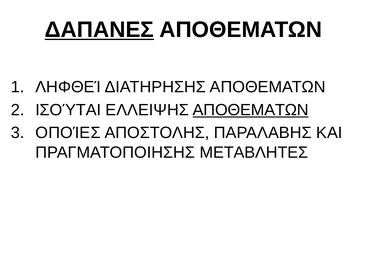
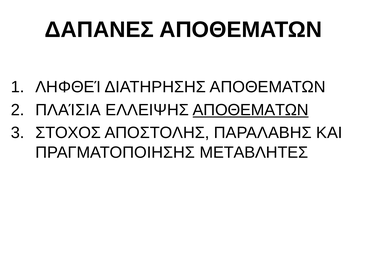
ΔΑΠΑΝΕΣ underline: present -> none
ΙΣΟΎΤΑΙ: ΙΣΟΎΤΑΙ -> ΠΛΑΊΣΙΑ
ΟΠΟΊΕΣ: ΟΠΟΊΕΣ -> ΣΤΟΧΟΣ
